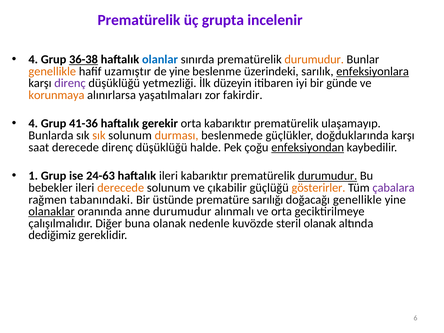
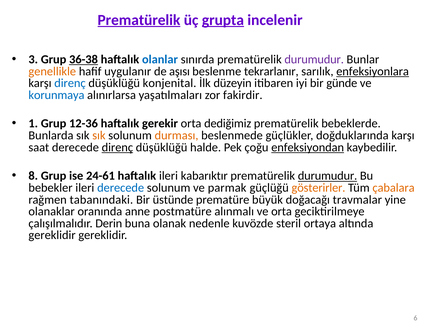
Prematürelik at (139, 20) underline: none -> present
grupta underline: none -> present
4 at (33, 59): 4 -> 3
durumudur at (314, 59) colour: orange -> purple
uzamıştır: uzamıştır -> uygulanır
de yine: yine -> aşısı
üzerindeki: üzerindeki -> tekrarlanır
direnç at (70, 83) colour: purple -> blue
yetmezliği: yetmezliği -> konjenital
korunmaya colour: orange -> blue
4 at (33, 124): 4 -> 1
41-36: 41-36 -> 12-36
orta kabarıktır: kabarıktır -> dediğimiz
ulaşamayıp: ulaşamayıp -> bebeklerde
direnç at (117, 147) underline: none -> present
1: 1 -> 8
24-63: 24-63 -> 24-61
derecede at (121, 188) colour: orange -> blue
çıkabilir: çıkabilir -> parmak
çabalara colour: purple -> orange
sarılığı: sarılığı -> büyük
doğacağı genellikle: genellikle -> travmalar
olanaklar underline: present -> none
anne durumudur: durumudur -> postmatüre
Diğer: Diğer -> Derin
steril olanak: olanak -> ortaya
dediğimiz at (52, 235): dediğimiz -> gereklidir
